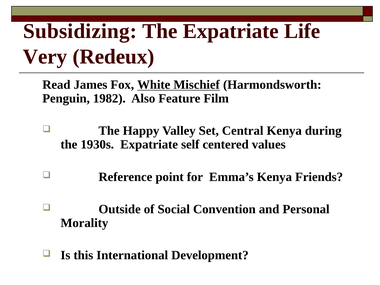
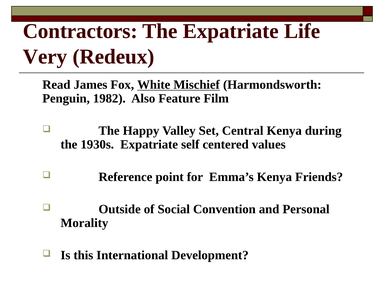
Subsidizing: Subsidizing -> Contractors
